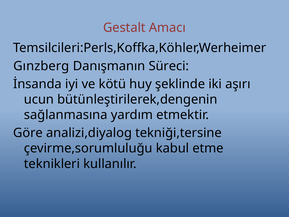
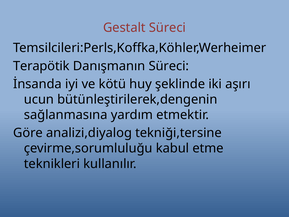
Gestalt Amacı: Amacı -> Süreci
Gınzberg: Gınzberg -> Terapötik
